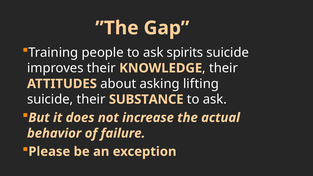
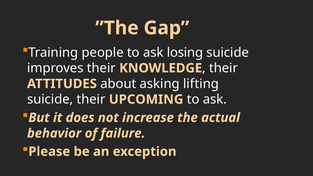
spirits: spirits -> losing
SUBSTANCE: SUBSTANCE -> UPCOMING
